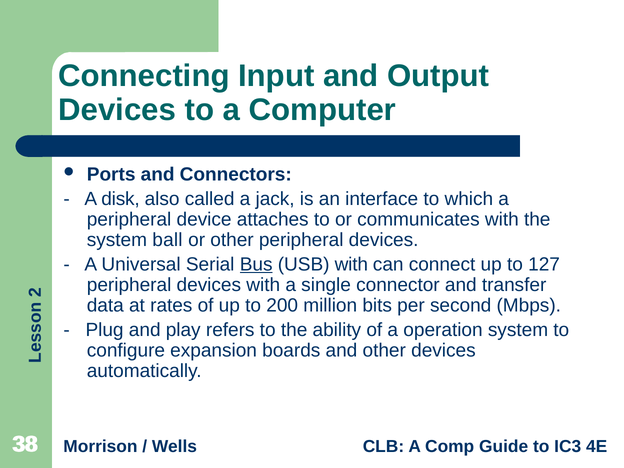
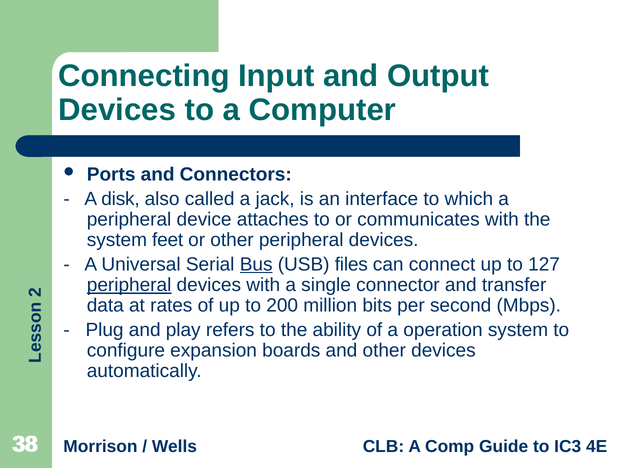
ball: ball -> feet
USB with: with -> files
peripheral at (129, 285) underline: none -> present
